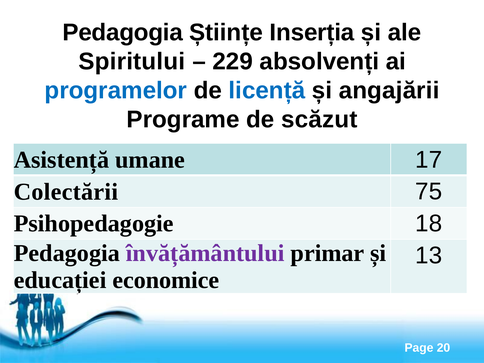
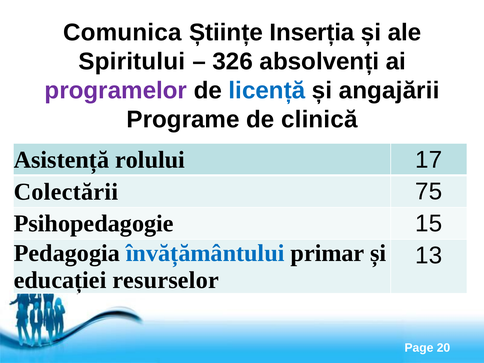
Pedagogia at (123, 32): Pedagogia -> Comunica
229: 229 -> 326
programelor colour: blue -> purple
scăzut: scăzut -> clinică
umane: umane -> rolului
18: 18 -> 15
învățământului colour: purple -> blue
economice: economice -> resurselor
